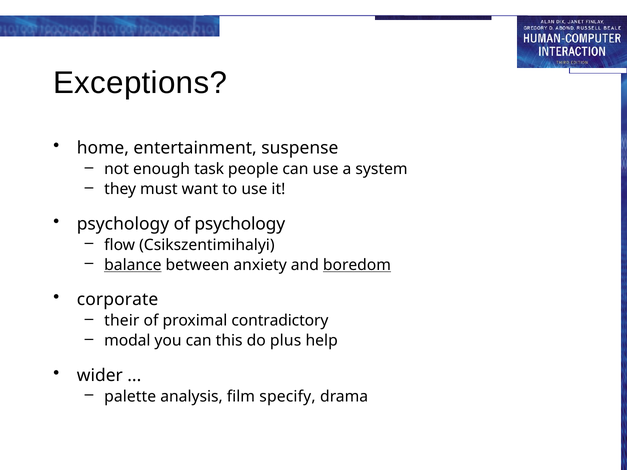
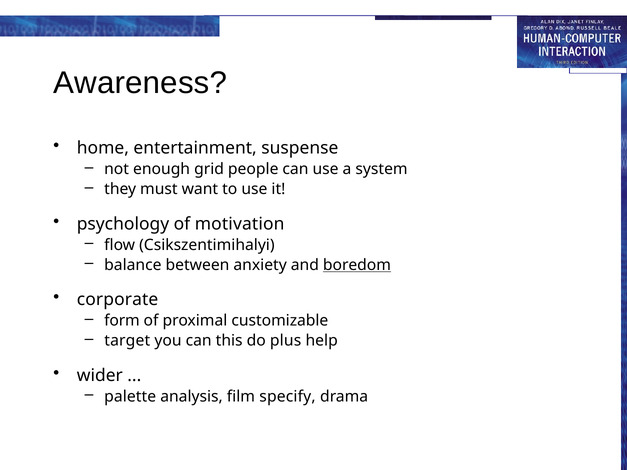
Exceptions: Exceptions -> Awareness
task: task -> grid
of psychology: psychology -> motivation
balance underline: present -> none
their: their -> form
contradictory: contradictory -> customizable
modal: modal -> target
